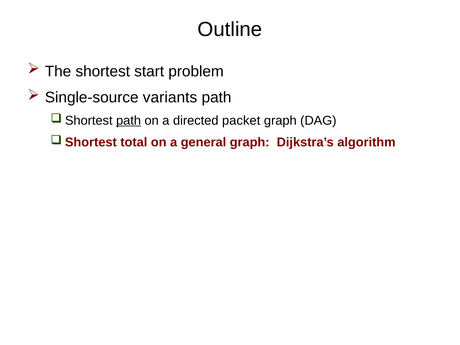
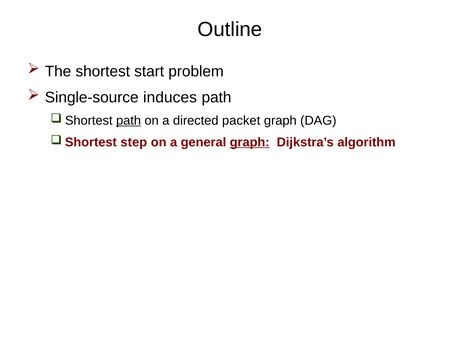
variants: variants -> induces
total: total -> step
graph at (250, 142) underline: none -> present
